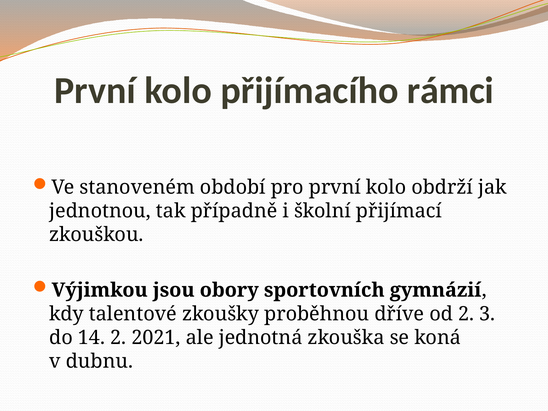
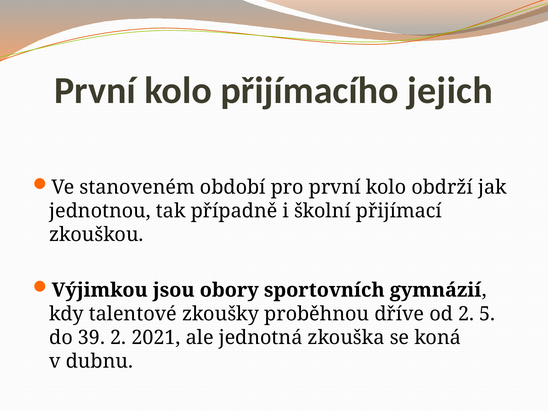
rámci: rámci -> jejich
3: 3 -> 5
14: 14 -> 39
